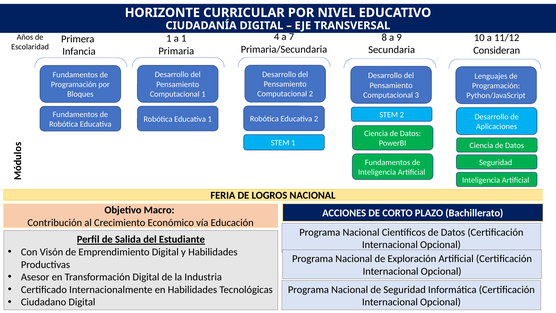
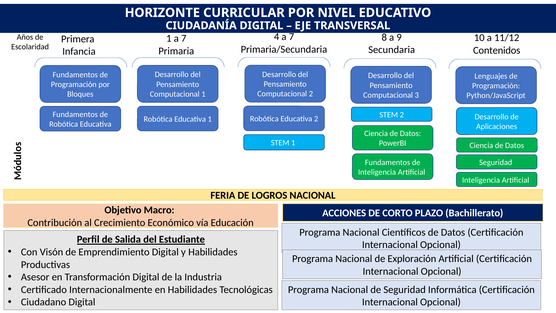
1 a 1: 1 -> 7
Consideran: Consideran -> Contenidos
